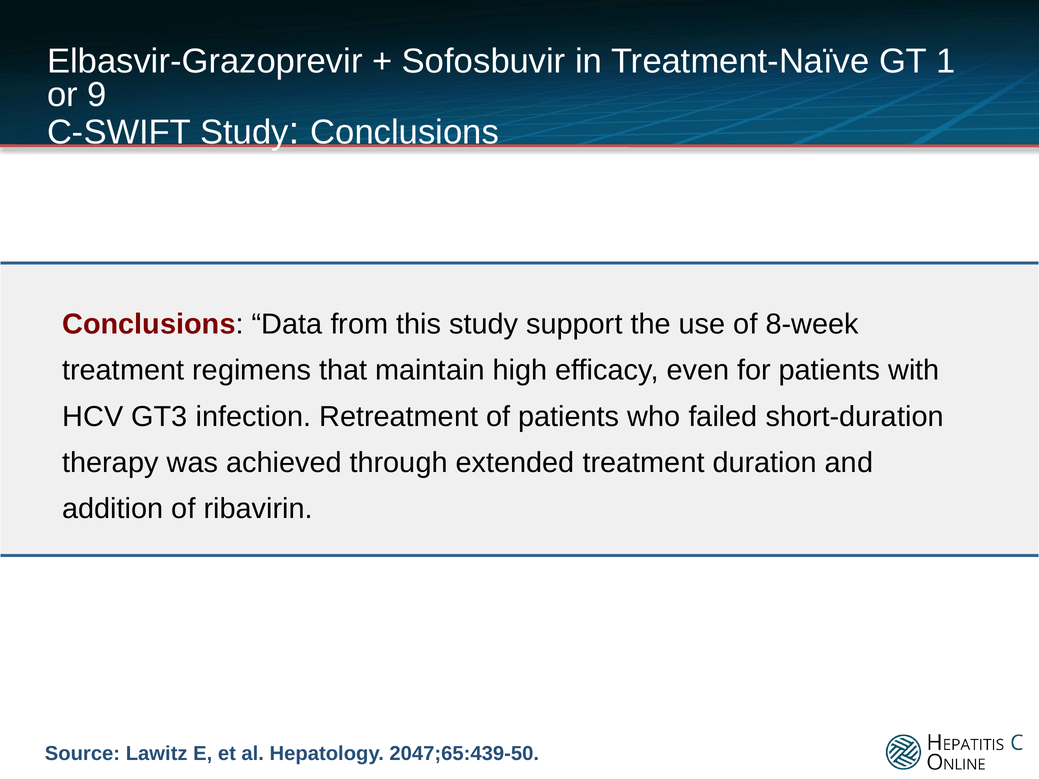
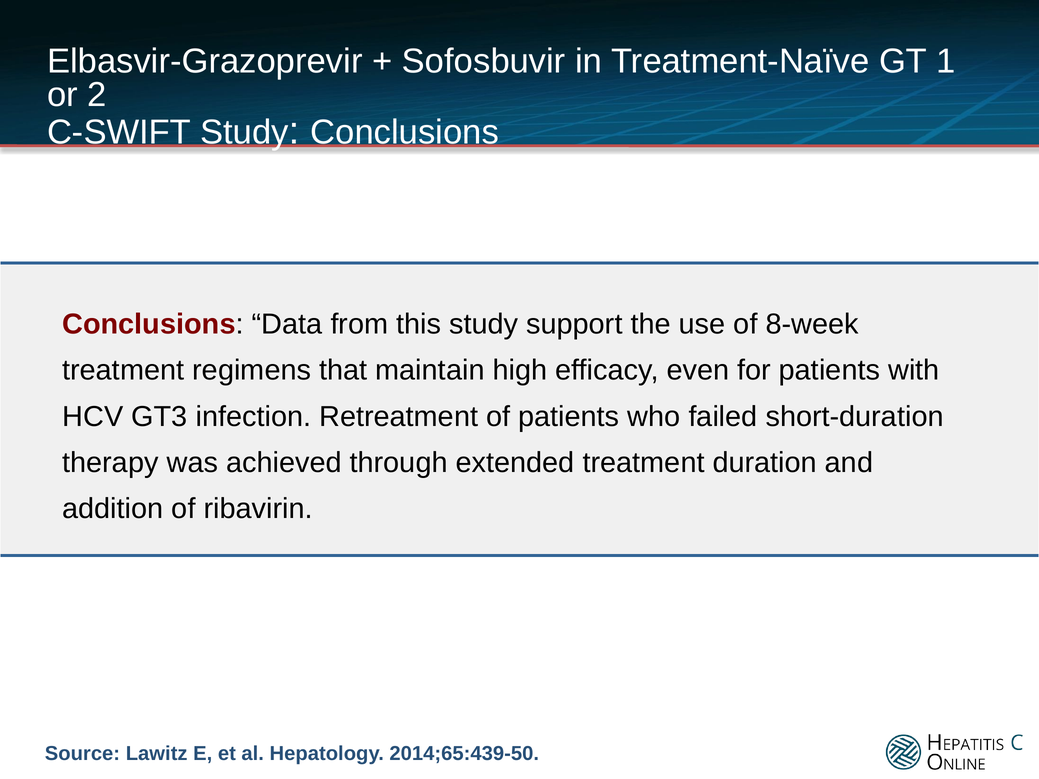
9: 9 -> 2
2047;65:439-50: 2047;65:439-50 -> 2014;65:439-50
